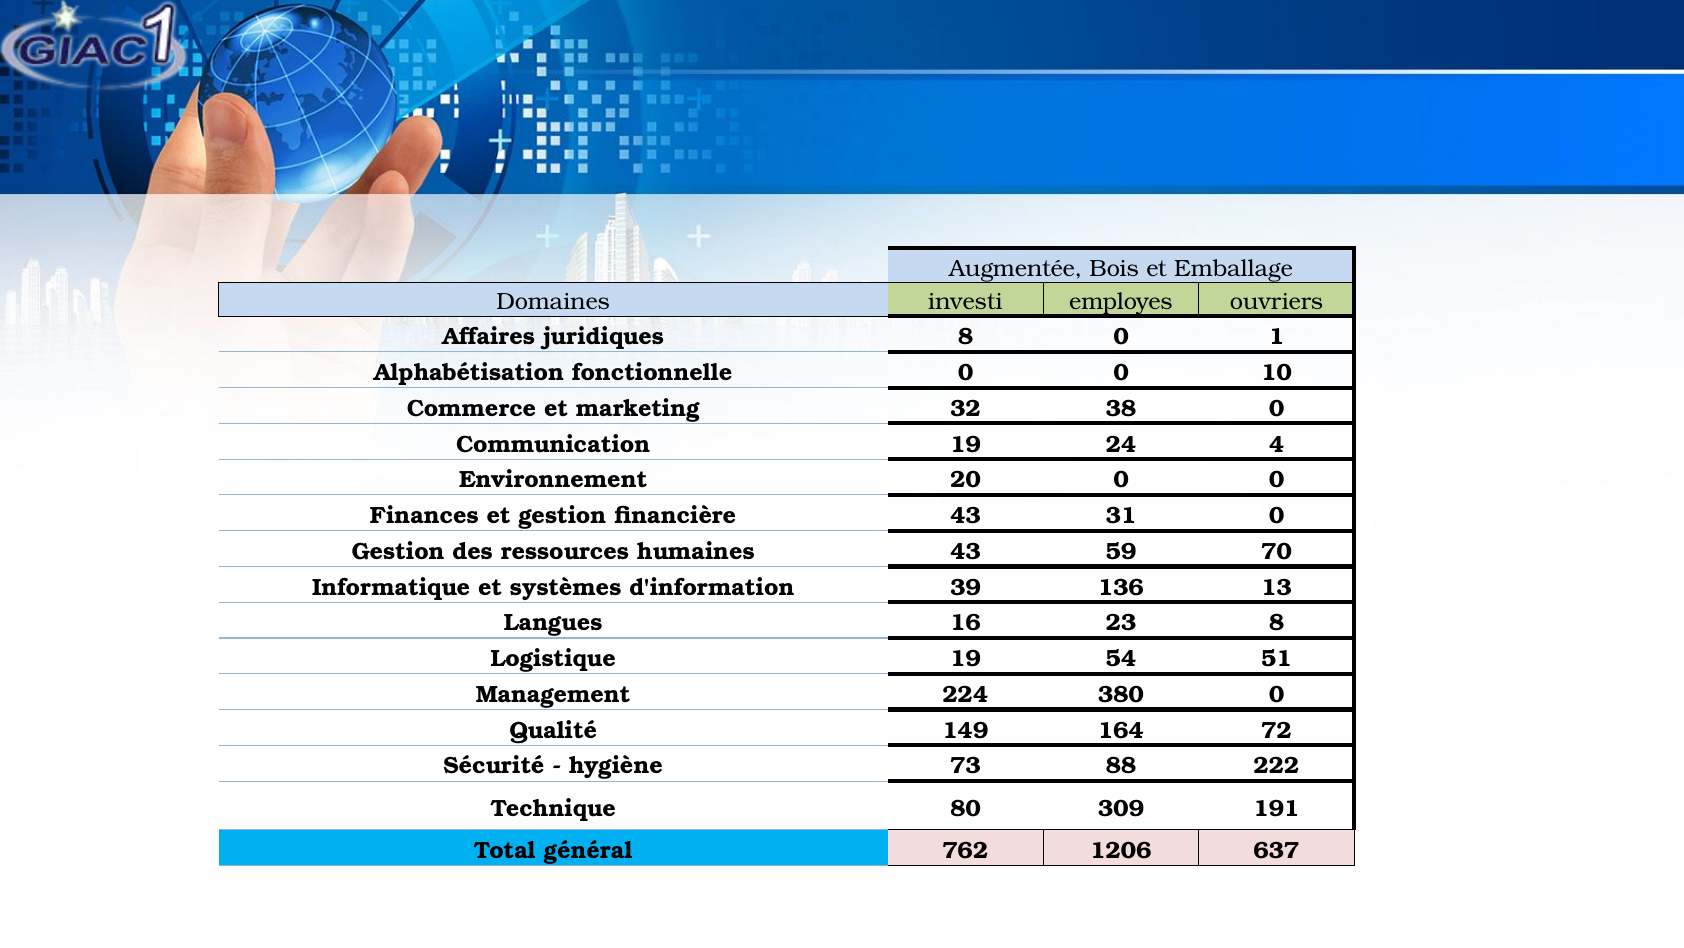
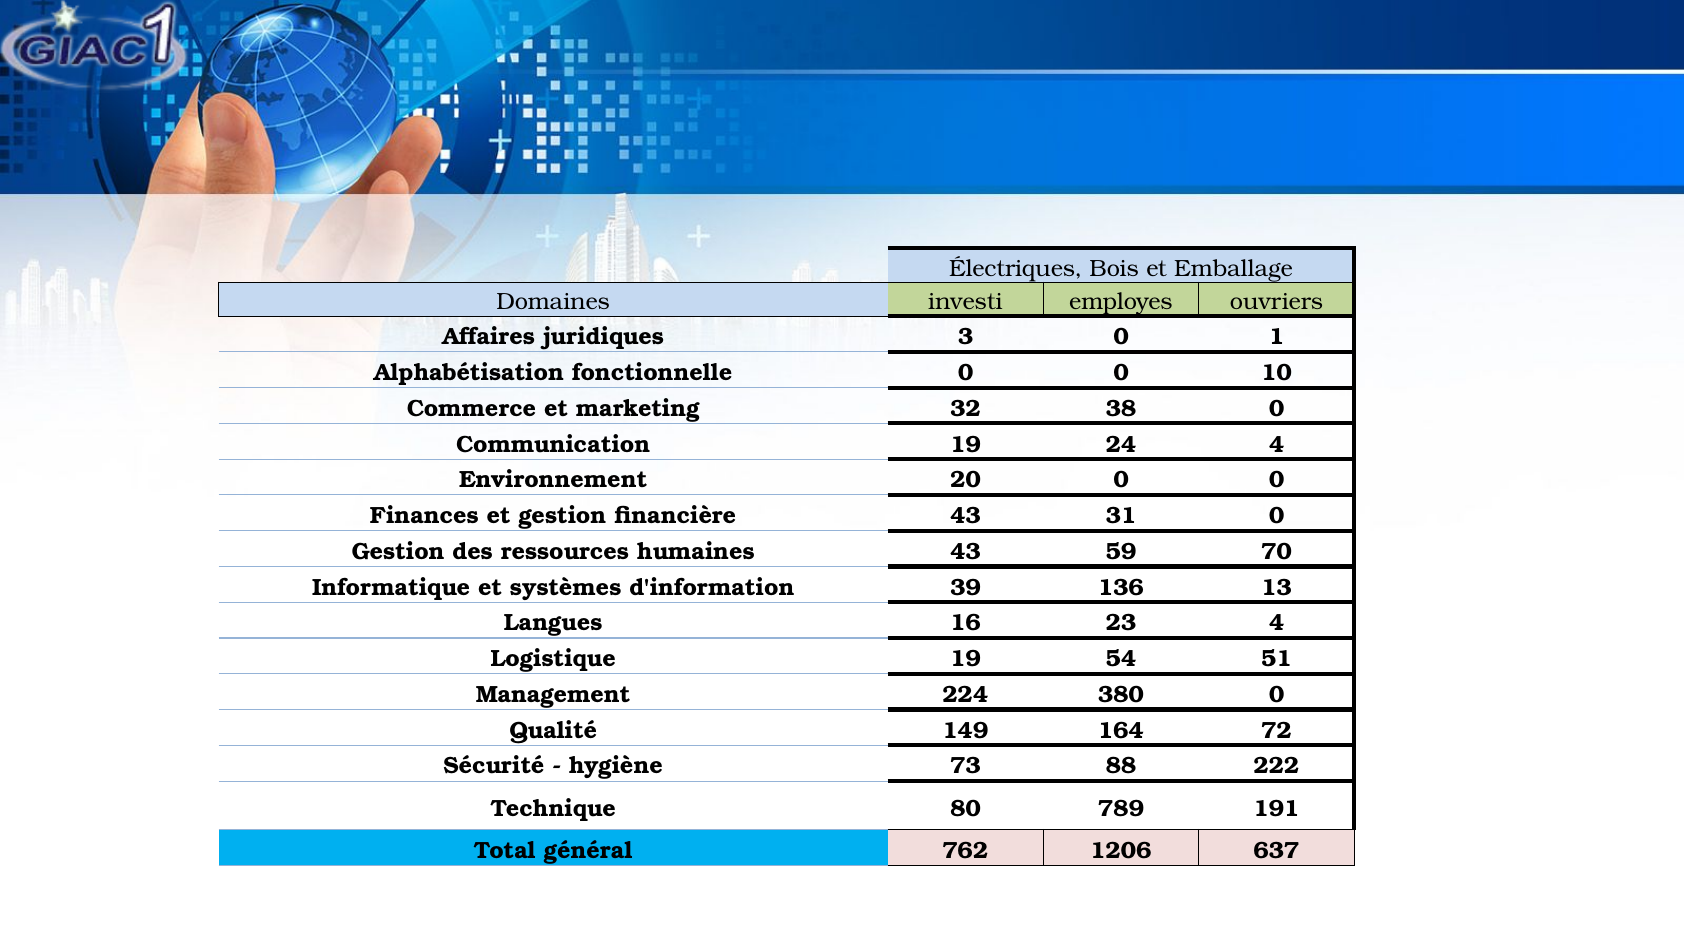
Augmentée: Augmentée -> Électriques
juridiques 8: 8 -> 3
23 8: 8 -> 4
309: 309 -> 789
